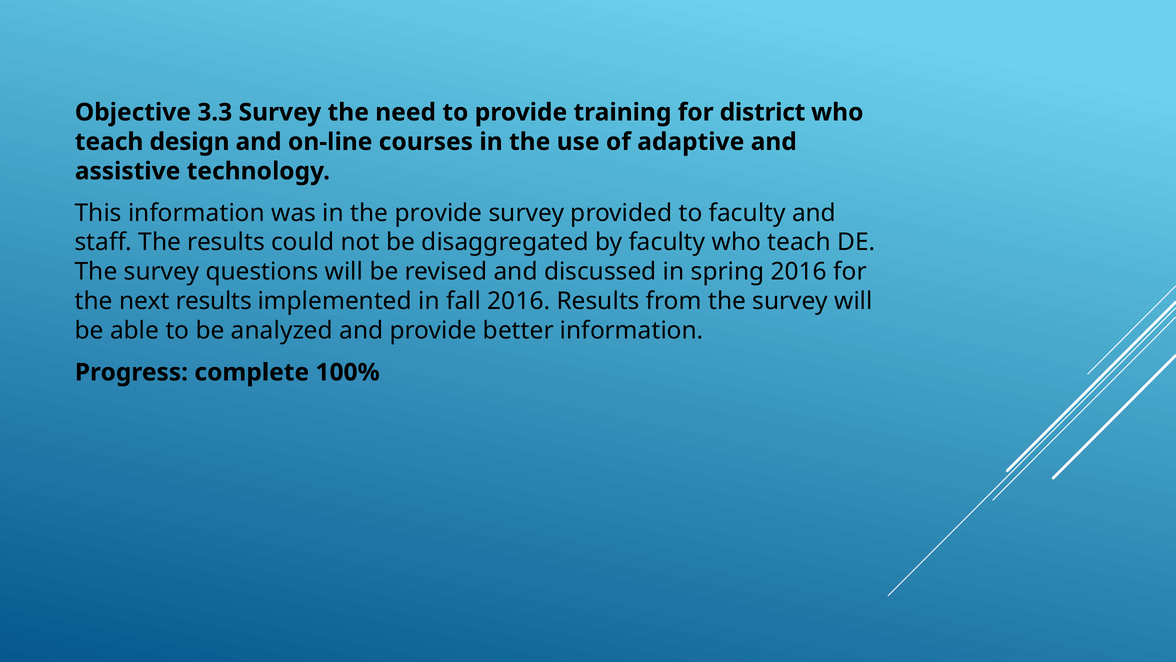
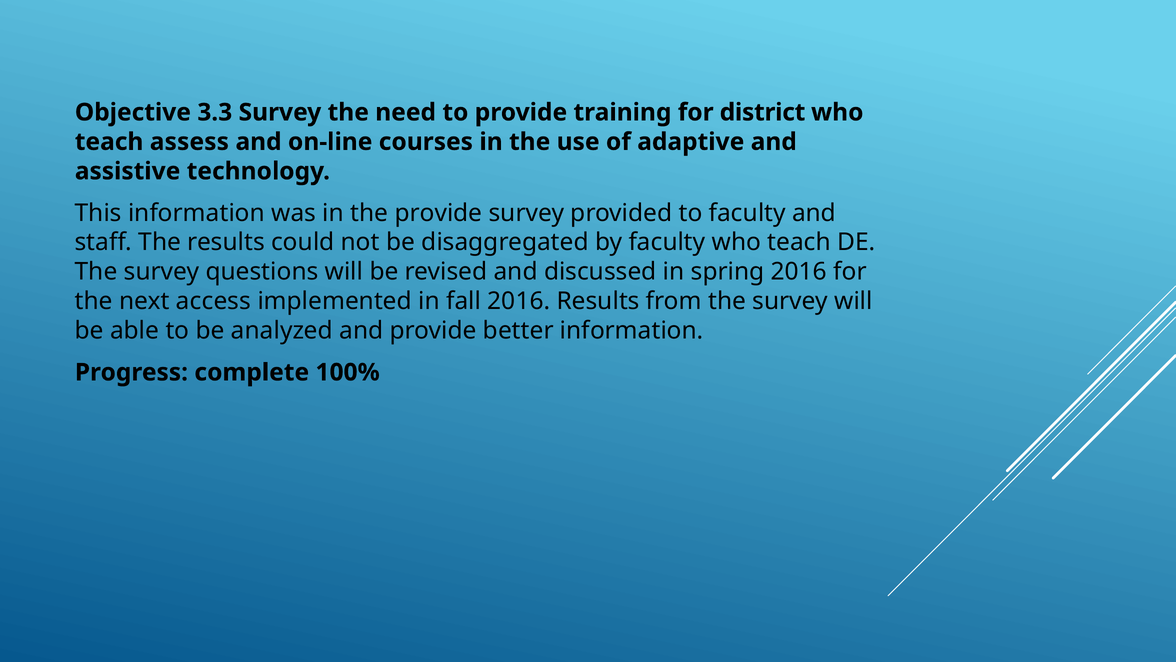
design: design -> assess
next results: results -> access
